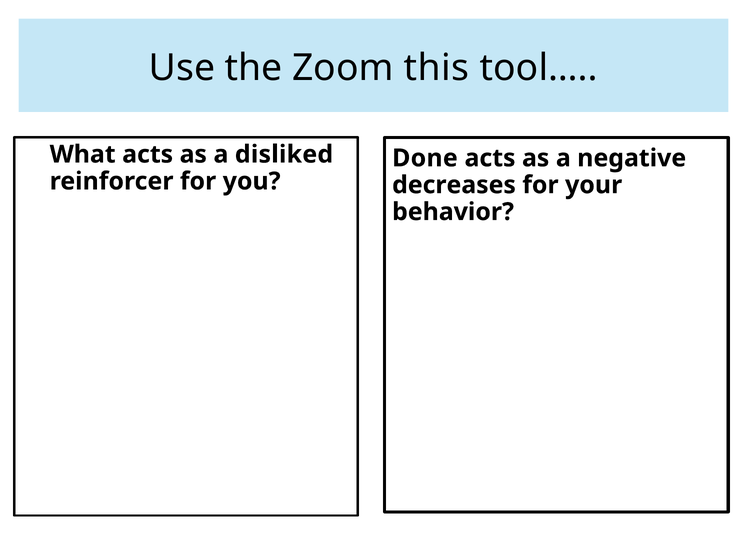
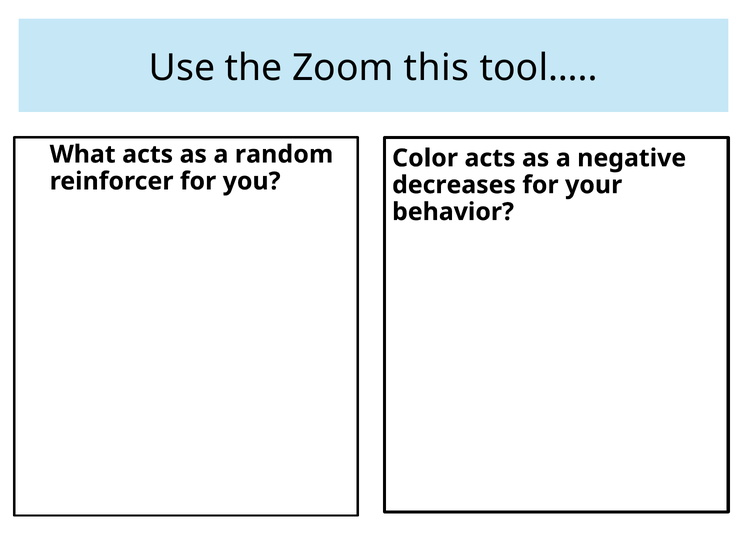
disliked: disliked -> random
Done: Done -> Color
